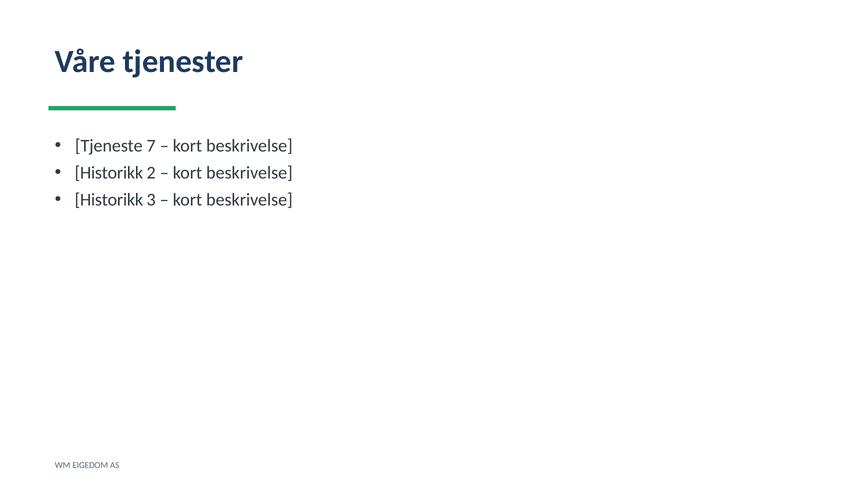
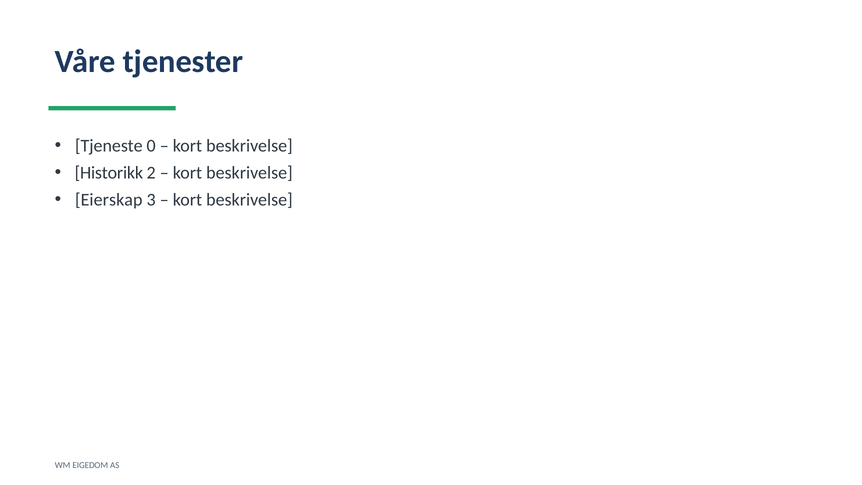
7: 7 -> 0
Historikk at (109, 200): Historikk -> Eierskap
